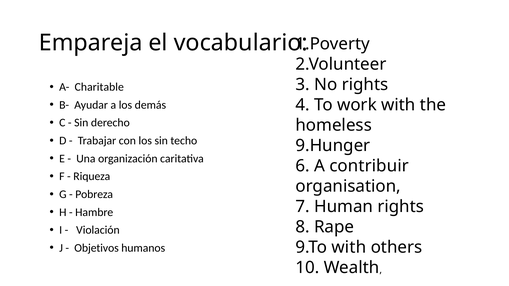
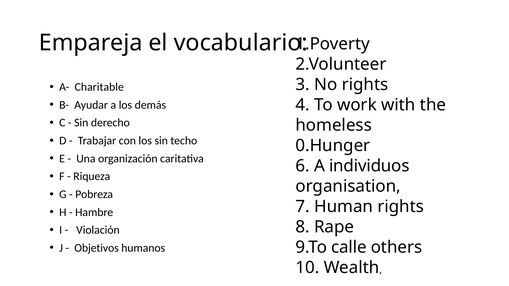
9.Hunger: 9.Hunger -> 0.Hunger
contribuir: contribuir -> individuos
9.To with: with -> calle
